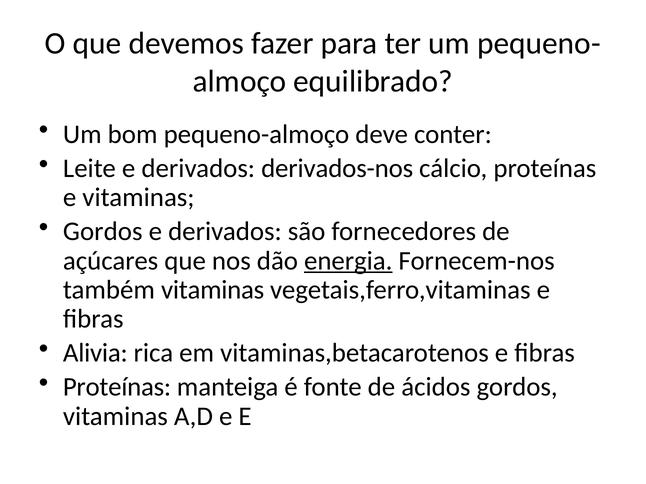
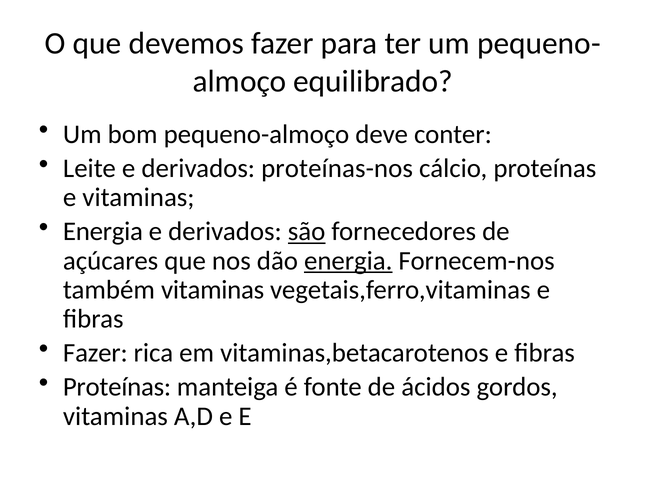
derivados-nos: derivados-nos -> proteínas-nos
Gordos at (103, 232): Gordos -> Energia
são underline: none -> present
Alivia at (95, 353): Alivia -> Fazer
